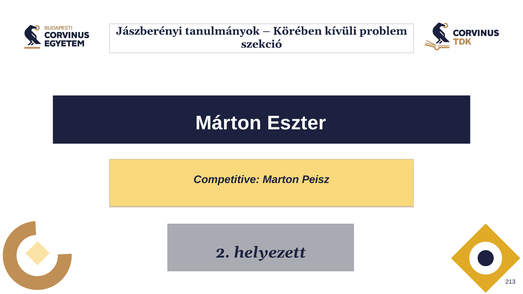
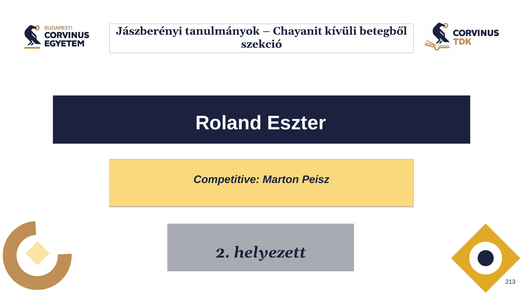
Körében: Körében -> Chayanit
problem: problem -> betegből
Márton: Márton -> Roland
